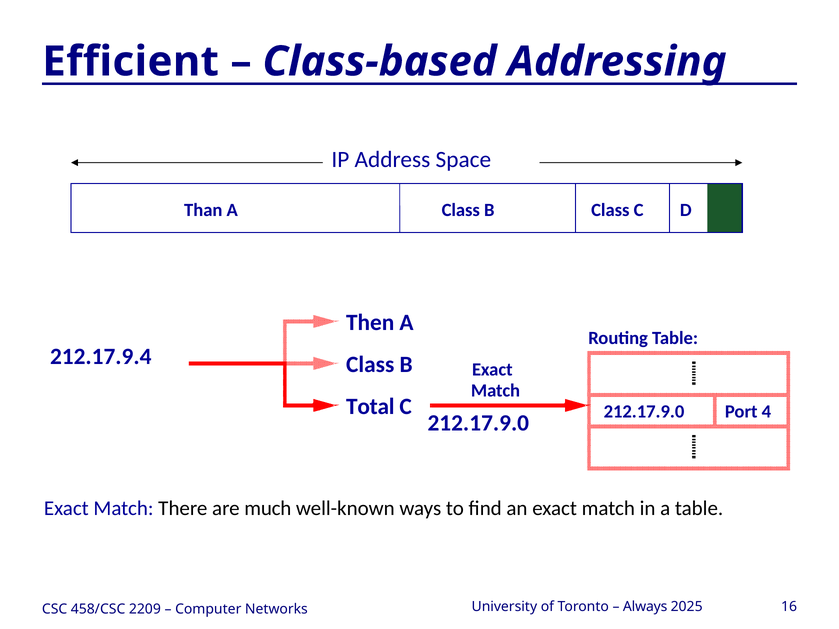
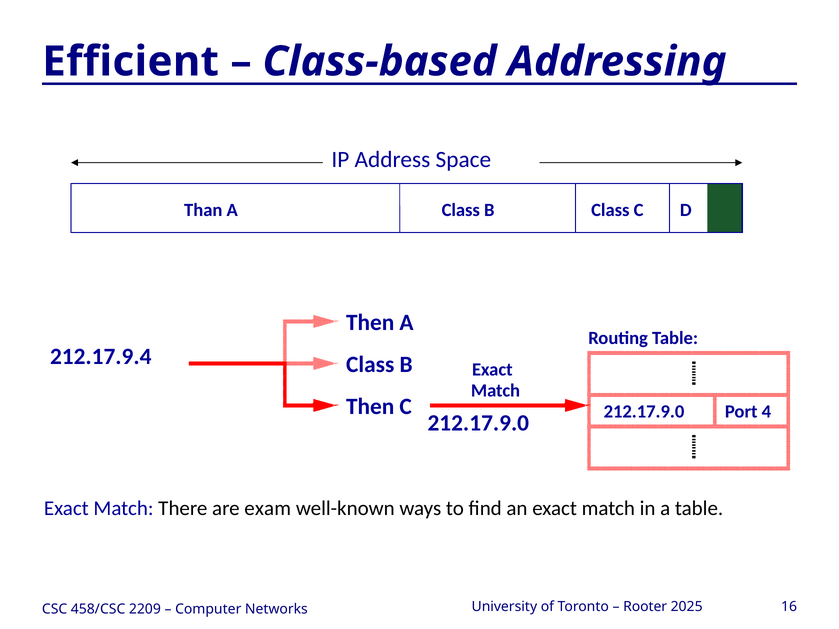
Total at (370, 407): Total -> Then
much: much -> exam
Always: Always -> Rooter
